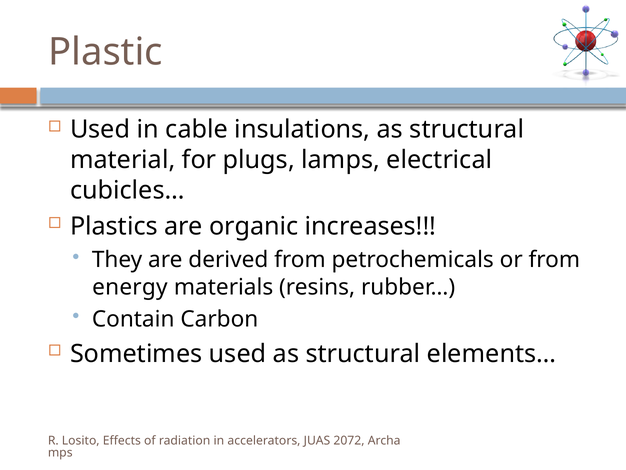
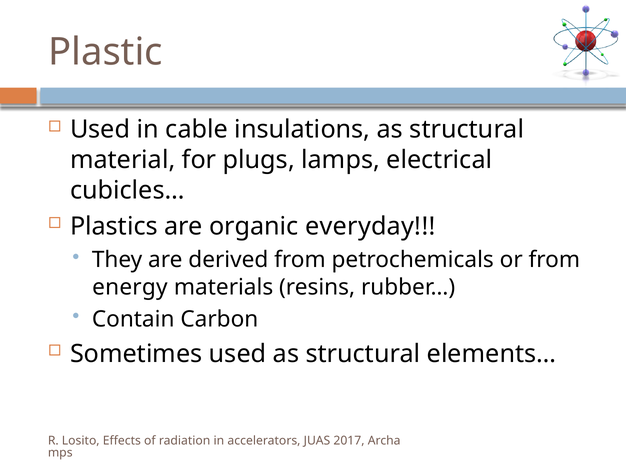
increases: increases -> everyday
2072: 2072 -> 2017
